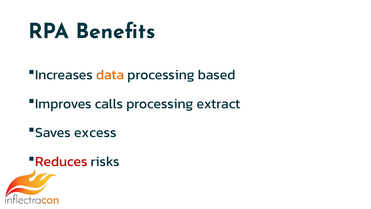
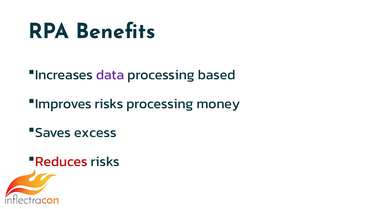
data colour: orange -> purple
Improves calls: calls -> risks
extract: extract -> money
